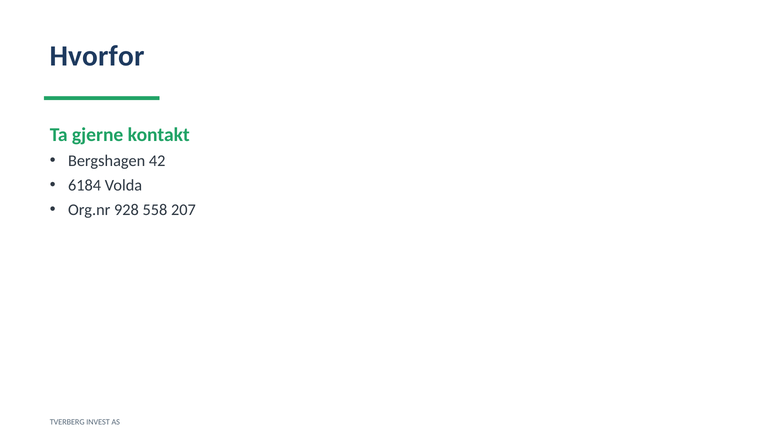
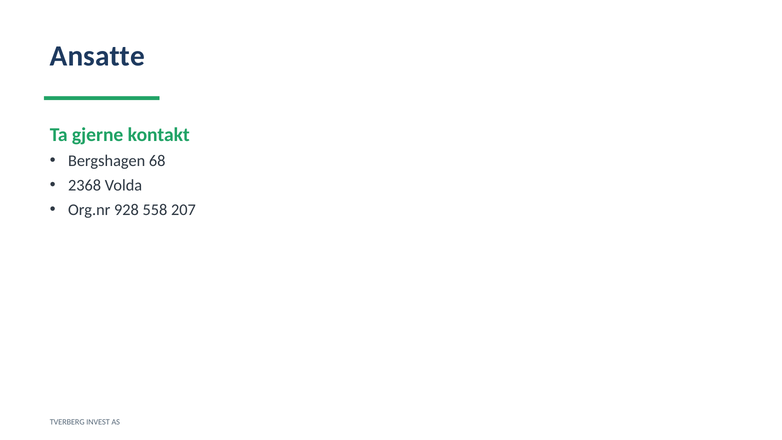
Hvorfor: Hvorfor -> Ansatte
42: 42 -> 68
6184: 6184 -> 2368
